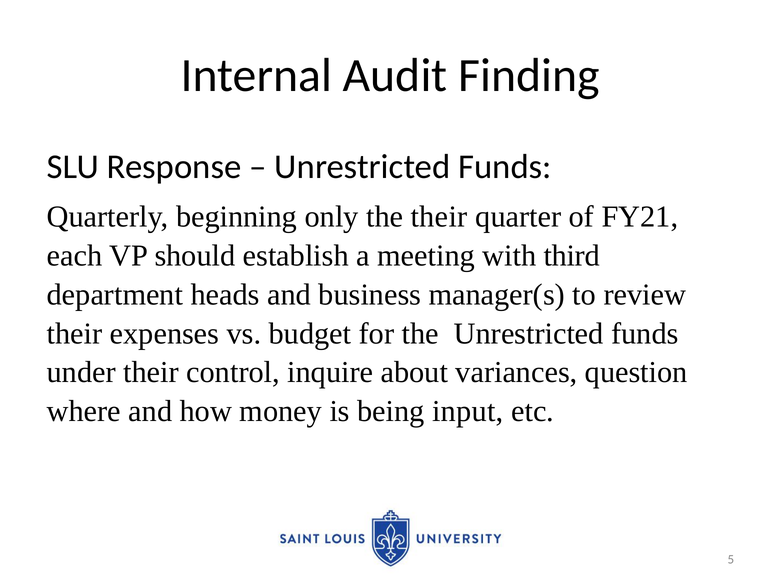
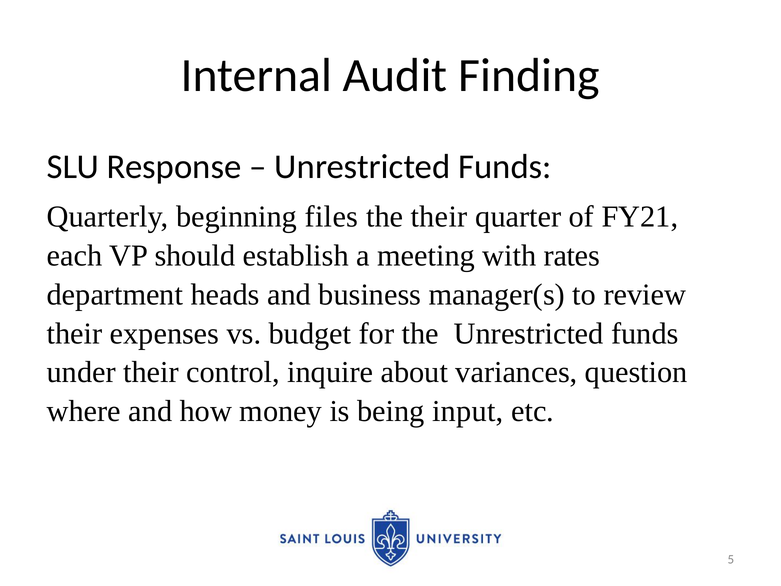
only: only -> files
third: third -> rates
